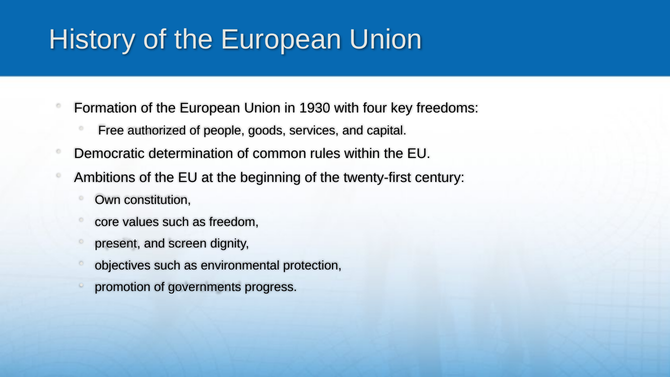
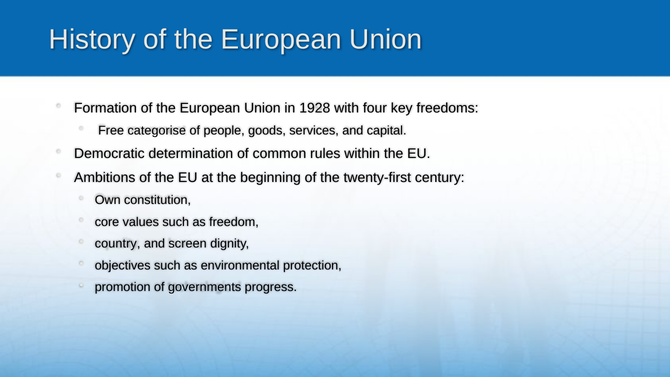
1930: 1930 -> 1928
authorized: authorized -> categorise
present: present -> country
